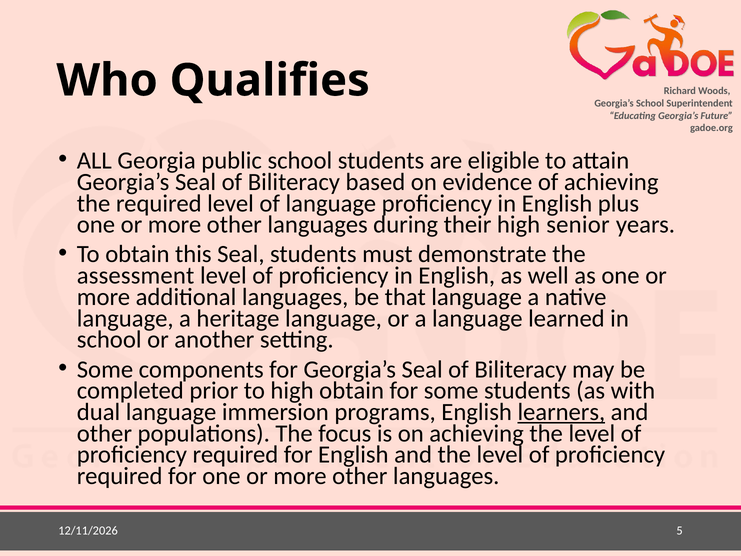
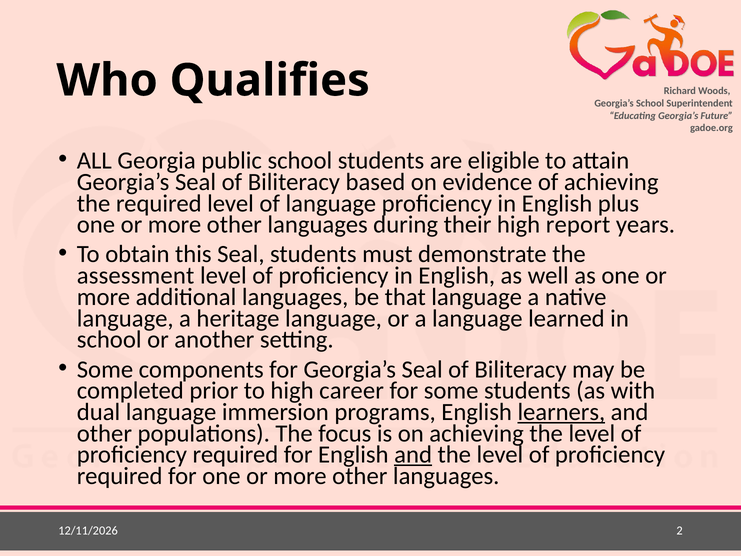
senior: senior -> report
high obtain: obtain -> career
and at (413, 455) underline: none -> present
5: 5 -> 2
